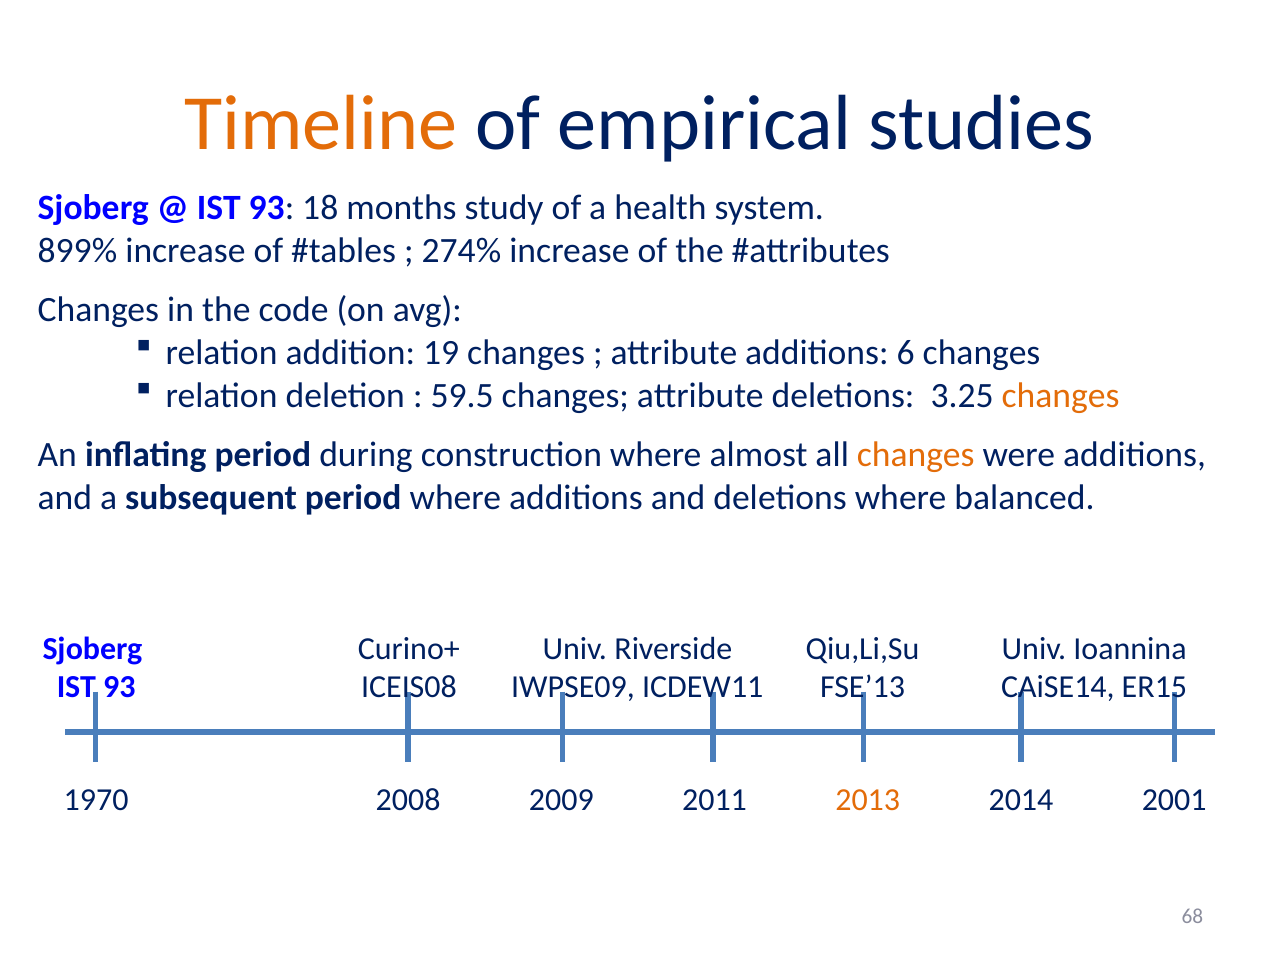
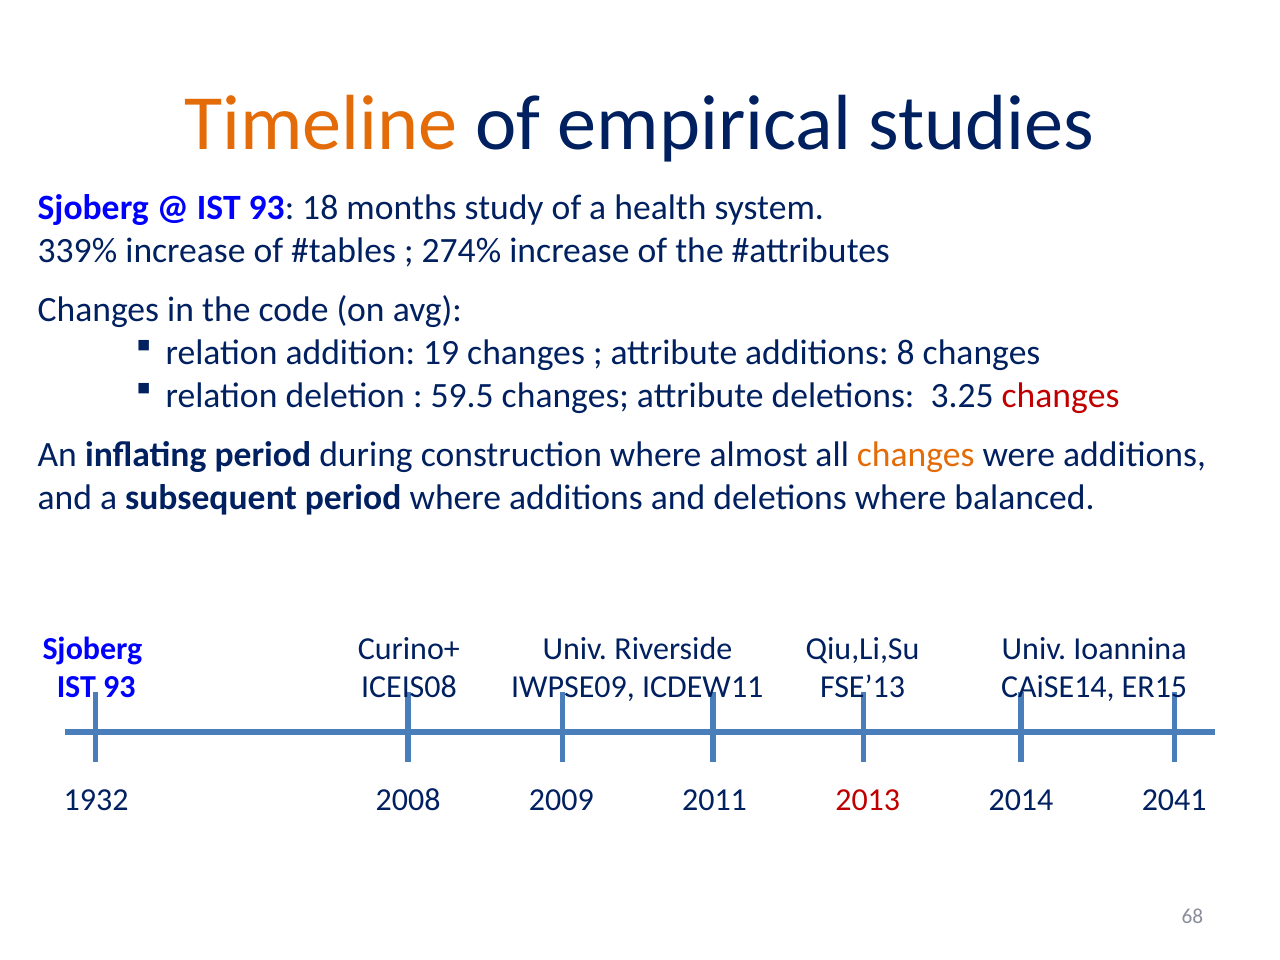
899%: 899% -> 339%
6: 6 -> 8
changes at (1061, 395) colour: orange -> red
1970: 1970 -> 1932
2013 colour: orange -> red
2001: 2001 -> 2041
